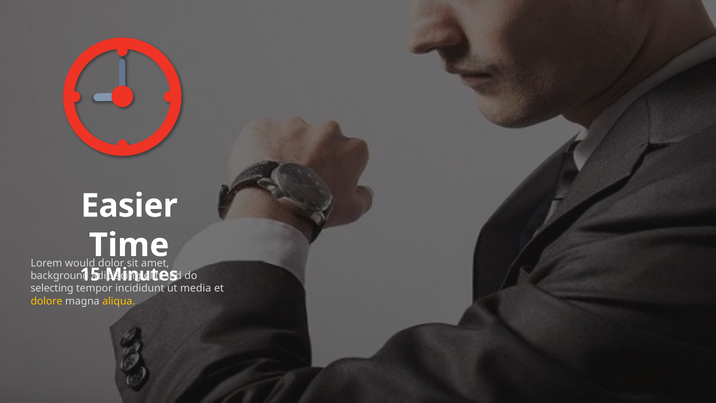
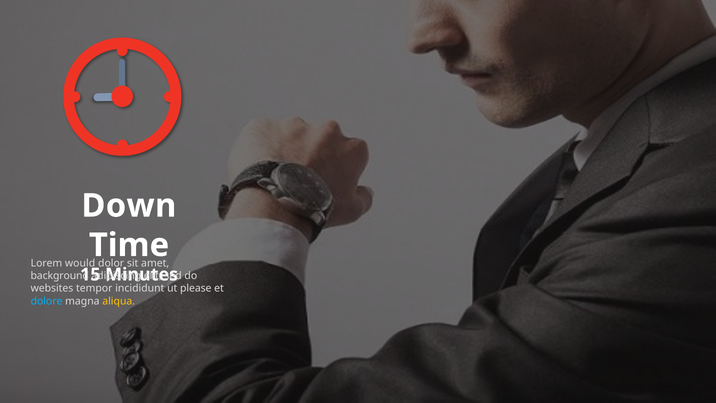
Easier: Easier -> Down
selecting: selecting -> websites
media: media -> please
dolore colour: yellow -> light blue
